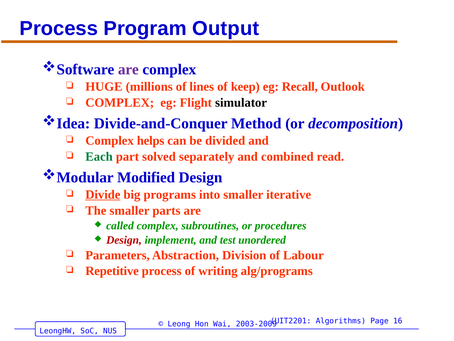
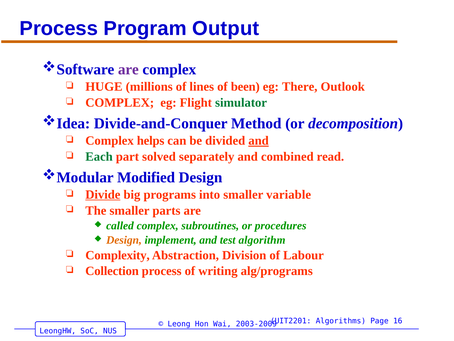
keep: keep -> been
Recall: Recall -> There
simulator colour: black -> green
and at (259, 140) underline: none -> present
iterative: iterative -> variable
Design at (124, 240) colour: red -> orange
unordered: unordered -> algorithm
Parameters: Parameters -> Complexity
Repetitive: Repetitive -> Collection
